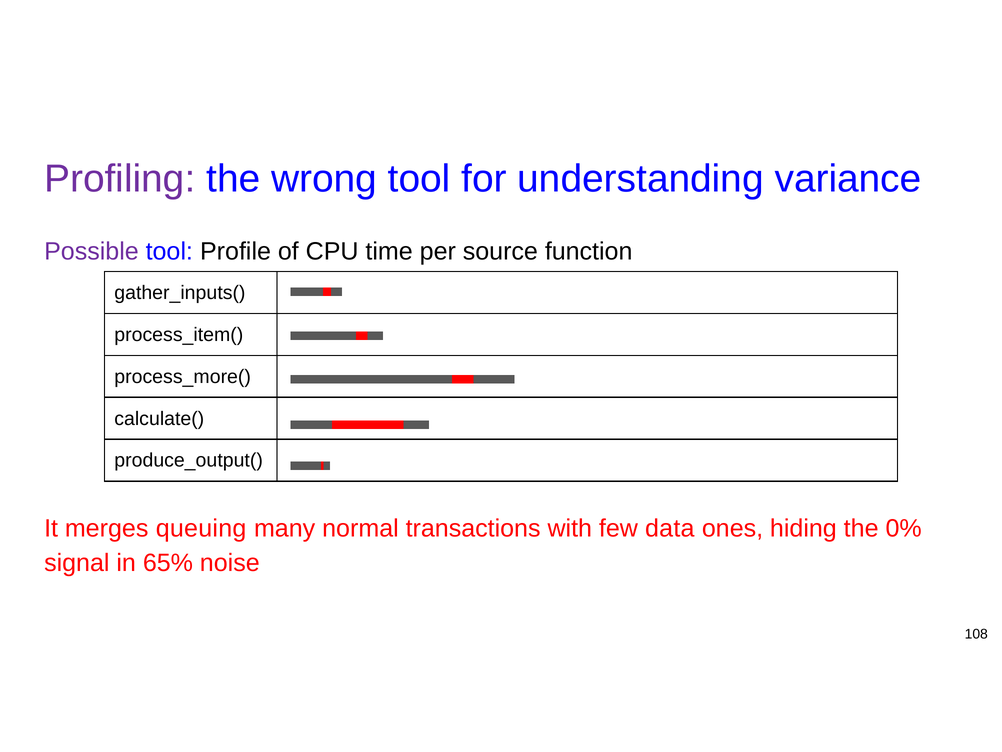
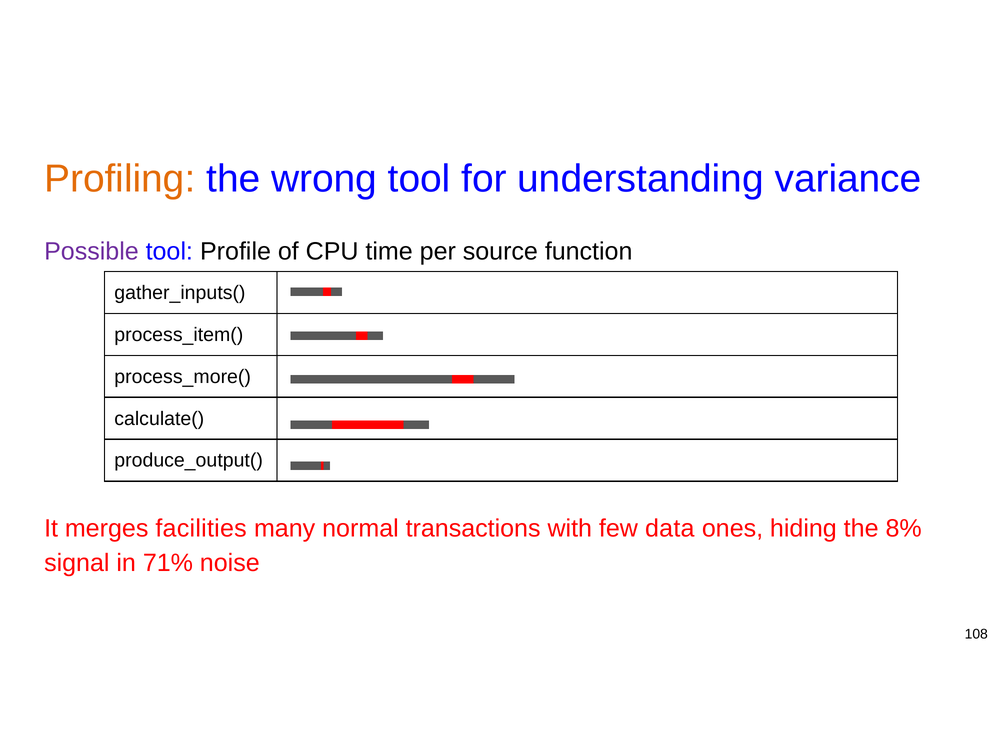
Profiling colour: purple -> orange
queuing: queuing -> facilities
0%: 0% -> 8%
65%: 65% -> 71%
